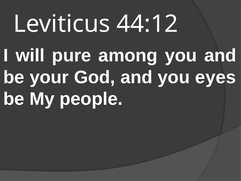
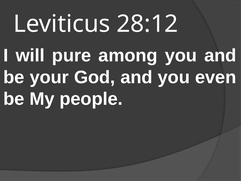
44:12: 44:12 -> 28:12
eyes: eyes -> even
